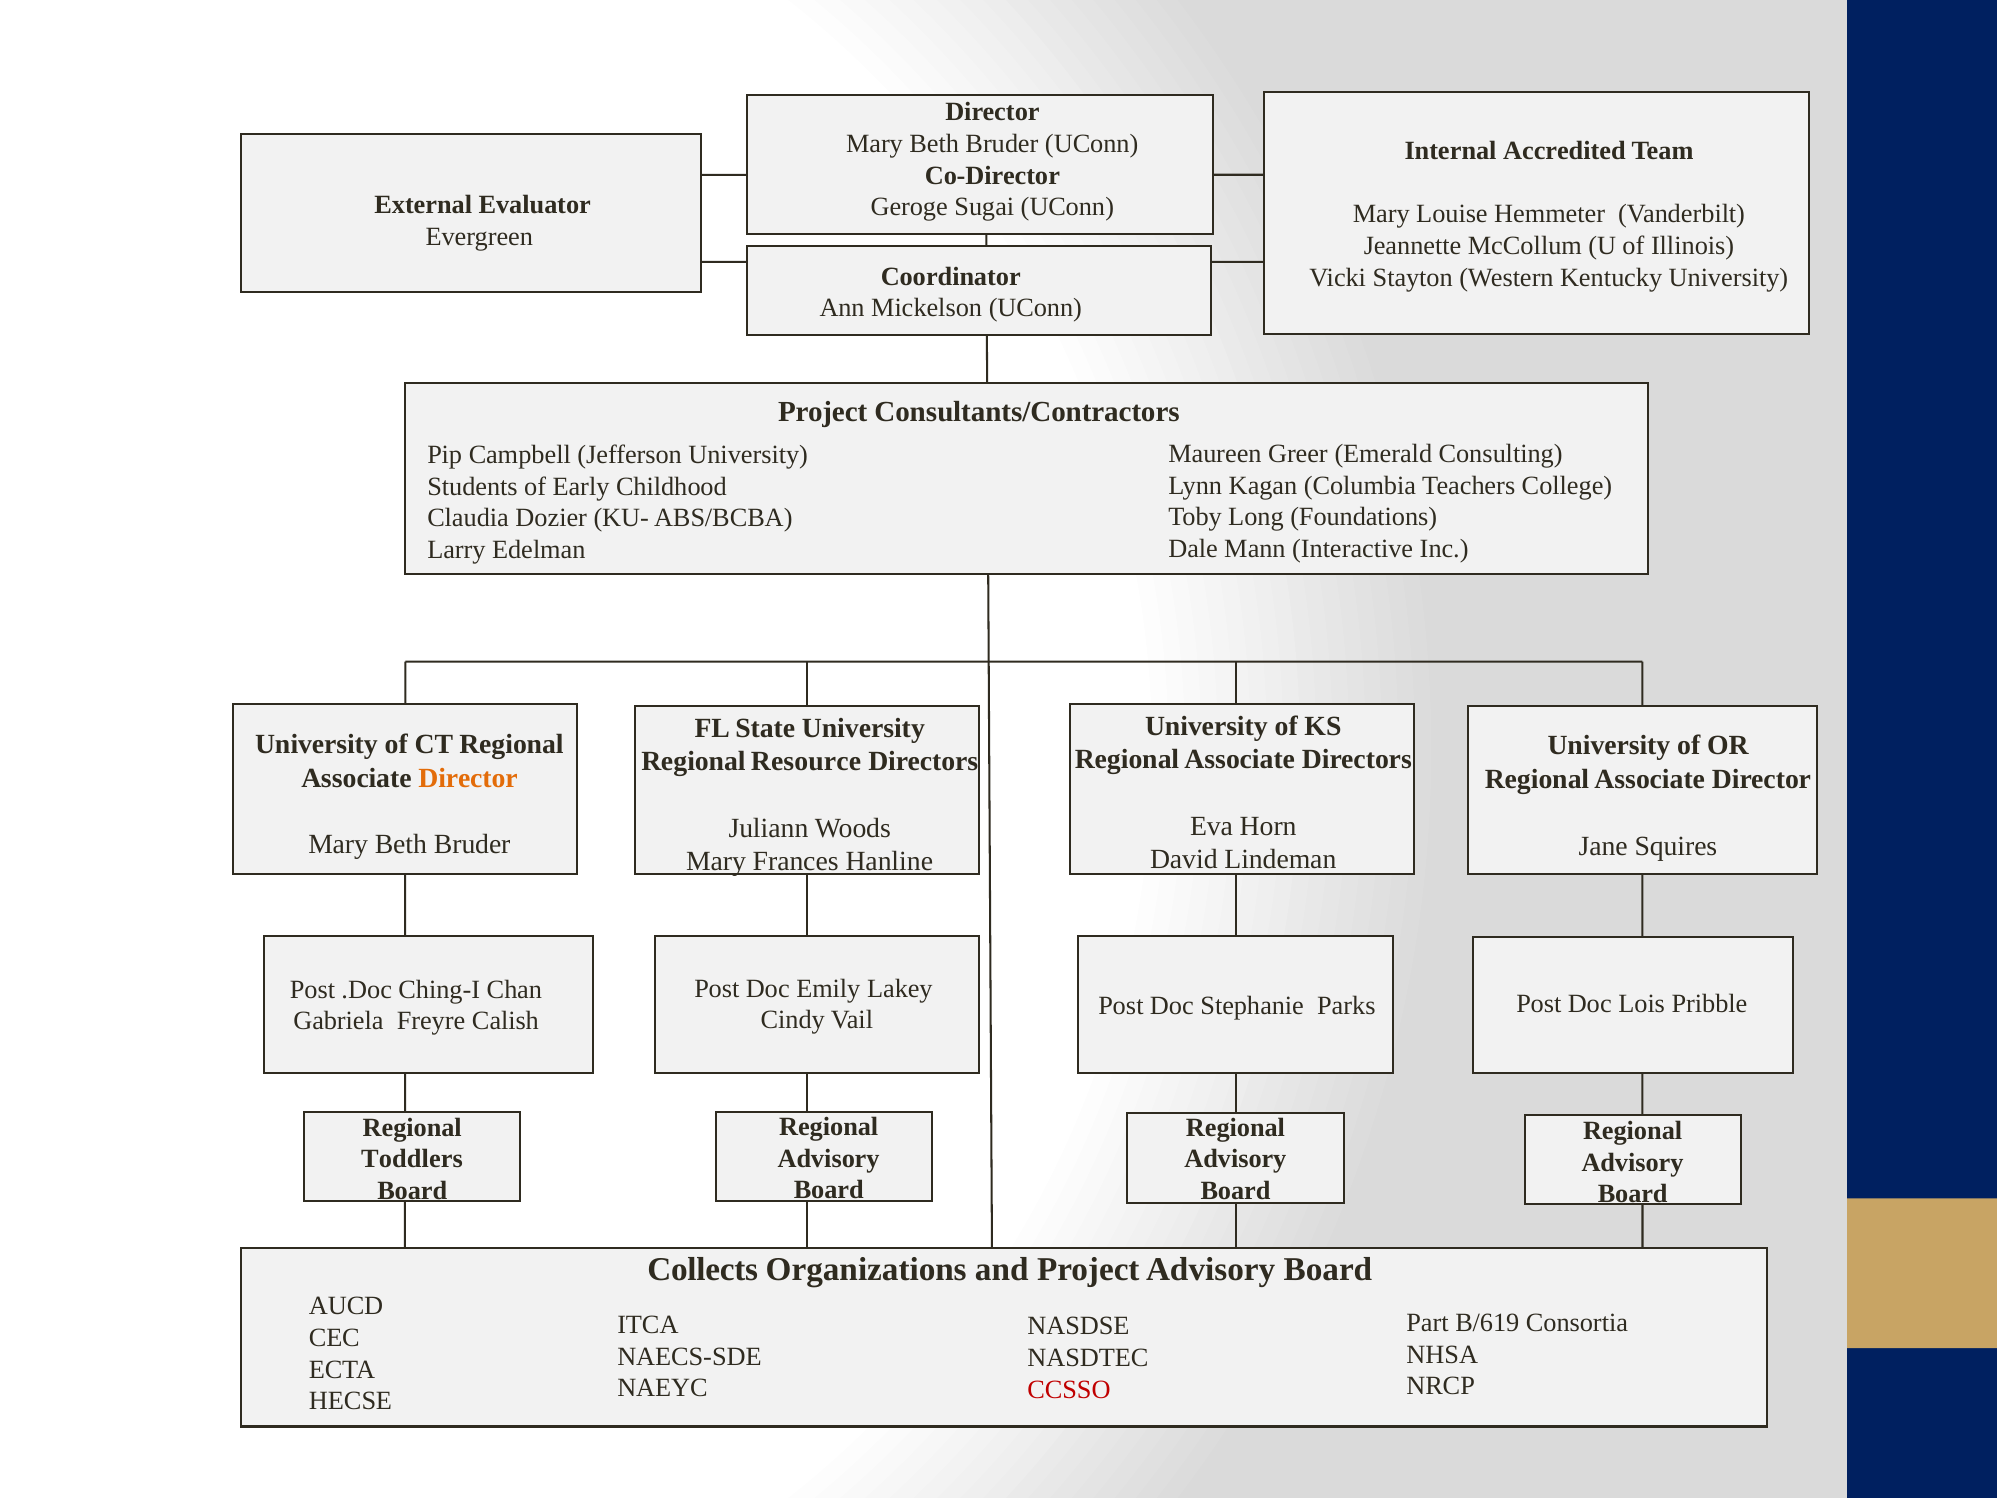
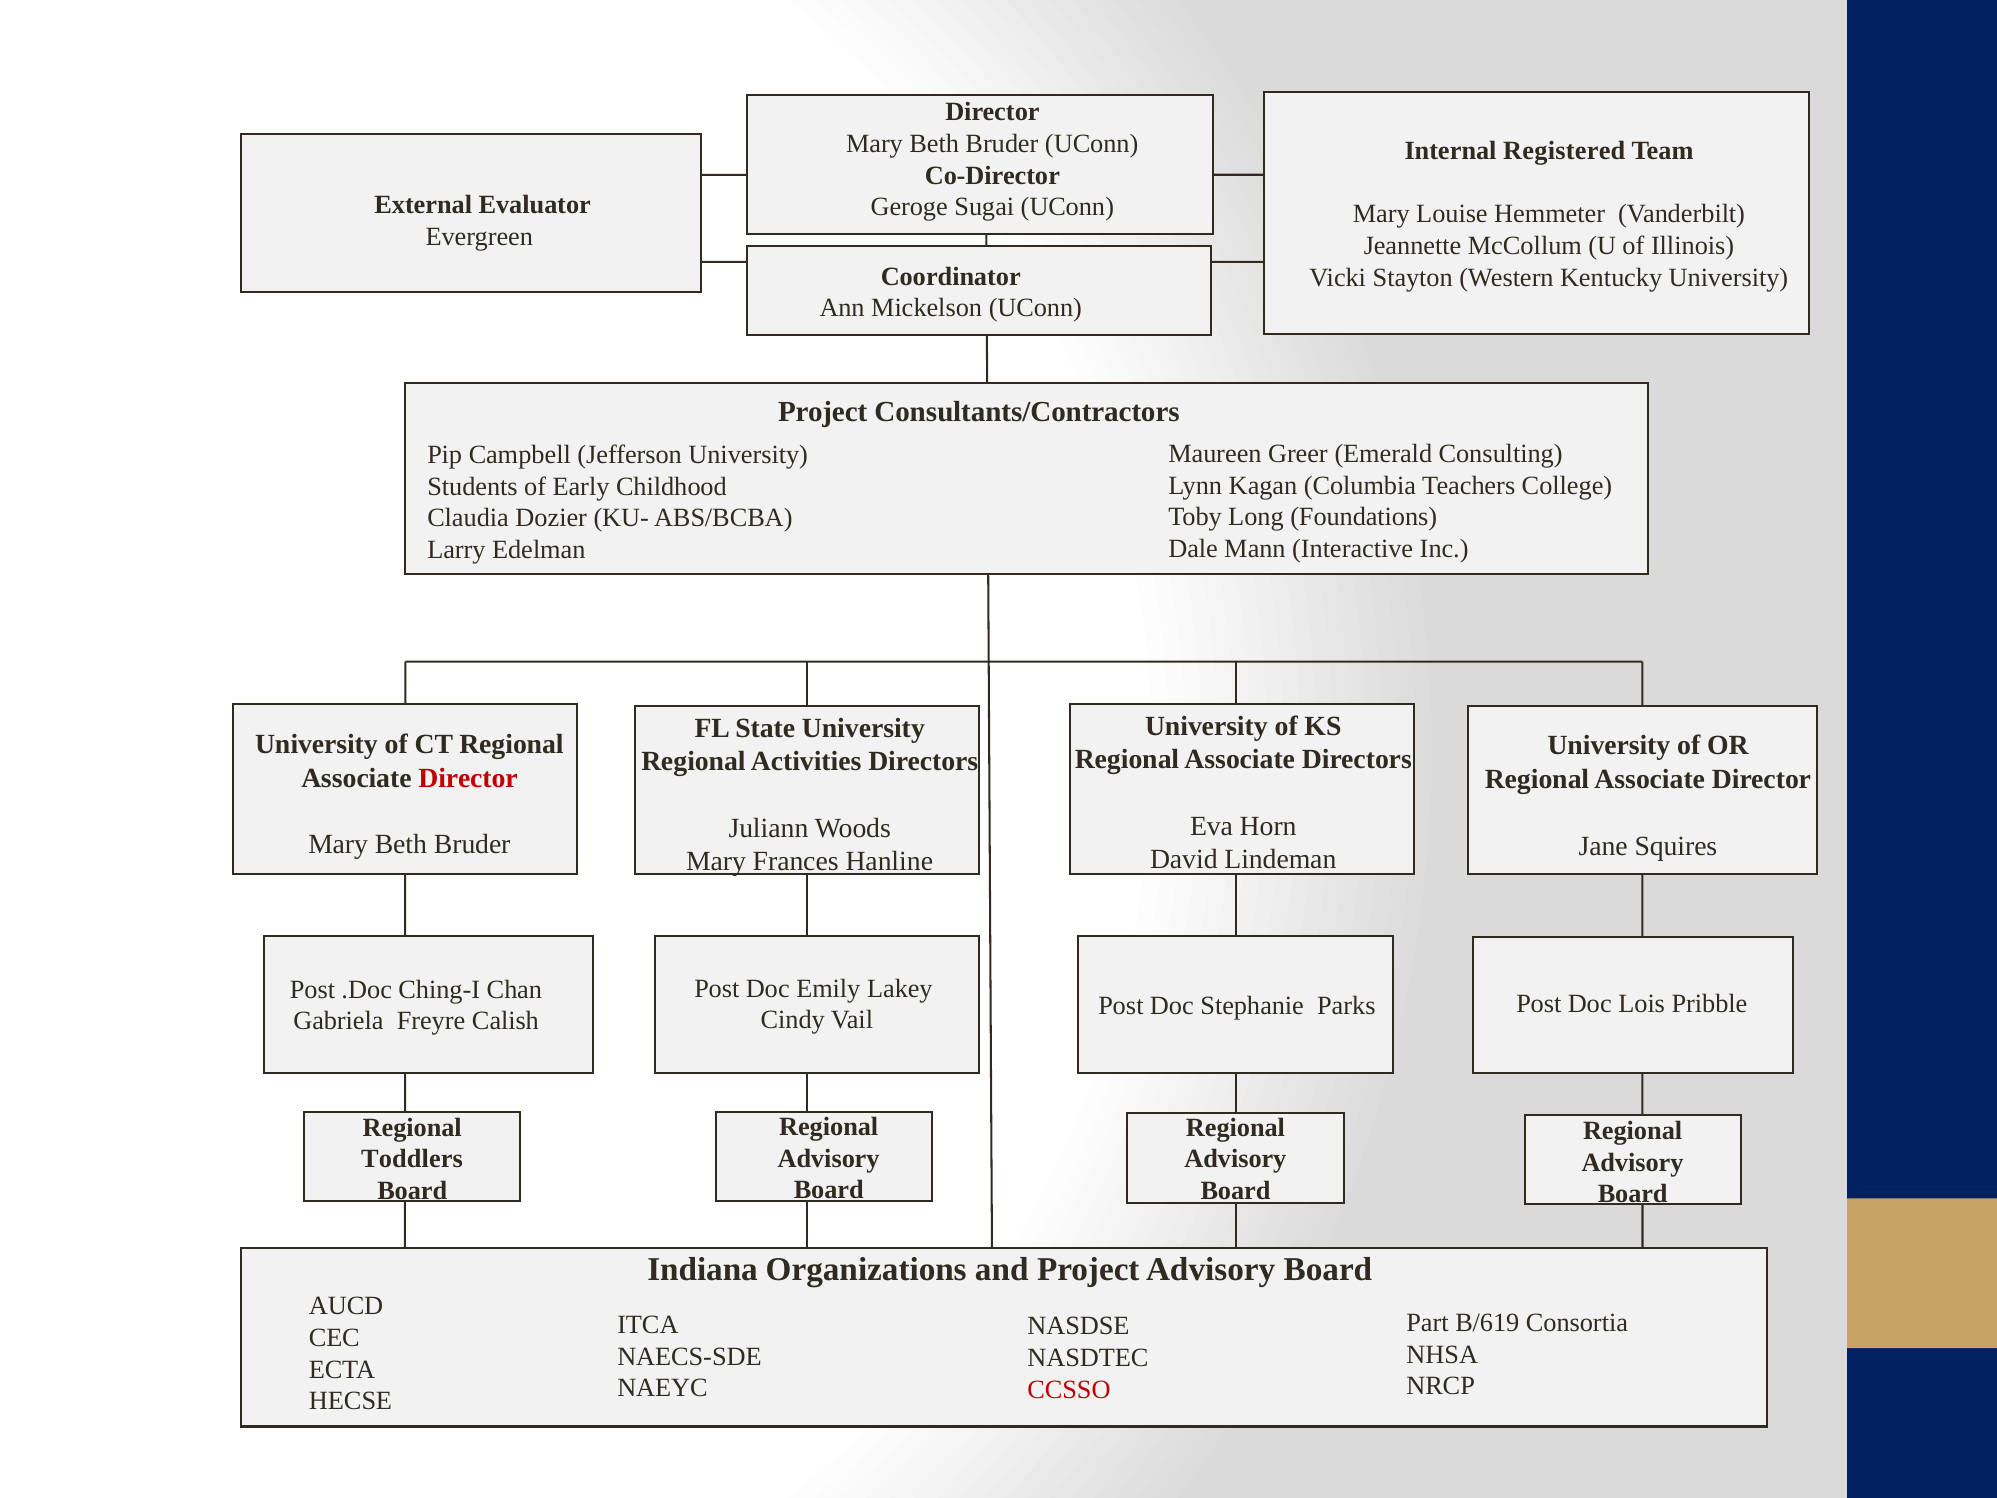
Accredited: Accredited -> Registered
Resource: Resource -> Activities
Director at (468, 778) colour: orange -> red
Collects: Collects -> Indiana
